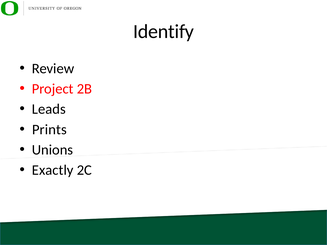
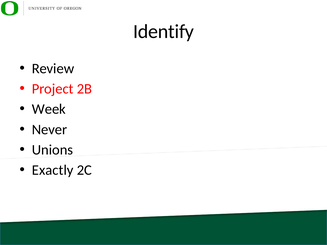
Leads: Leads -> Week
Prints: Prints -> Never
